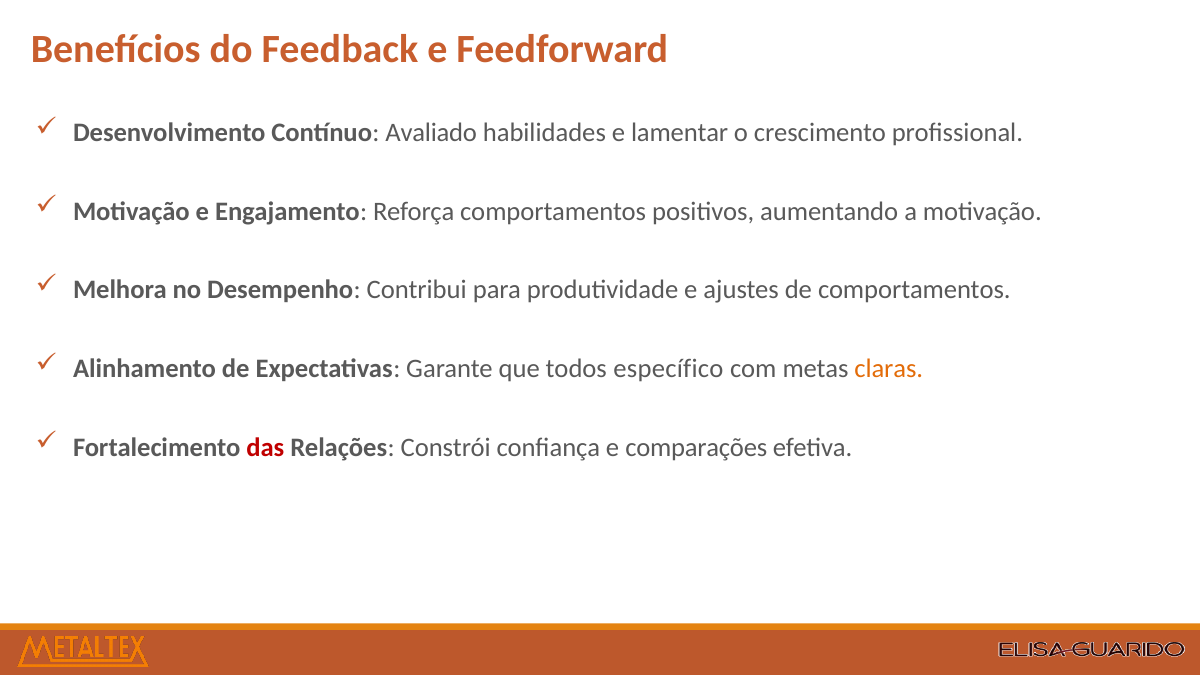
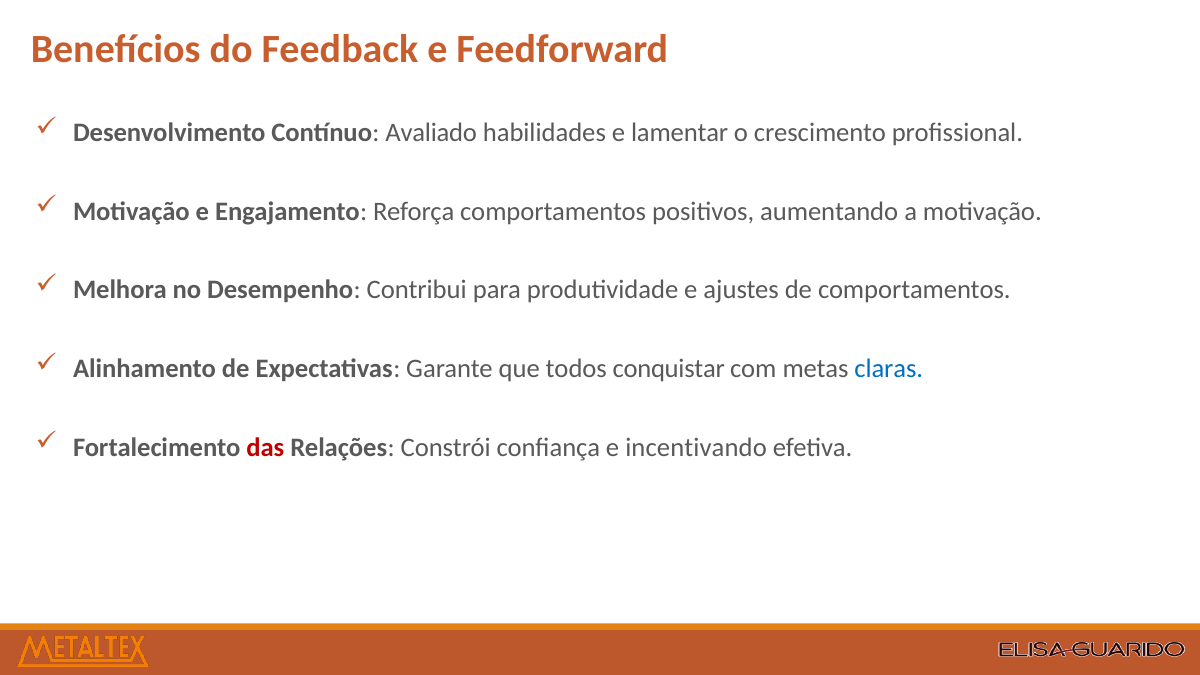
específico: específico -> conquistar
claras colour: orange -> blue
comparações: comparações -> incentivando
